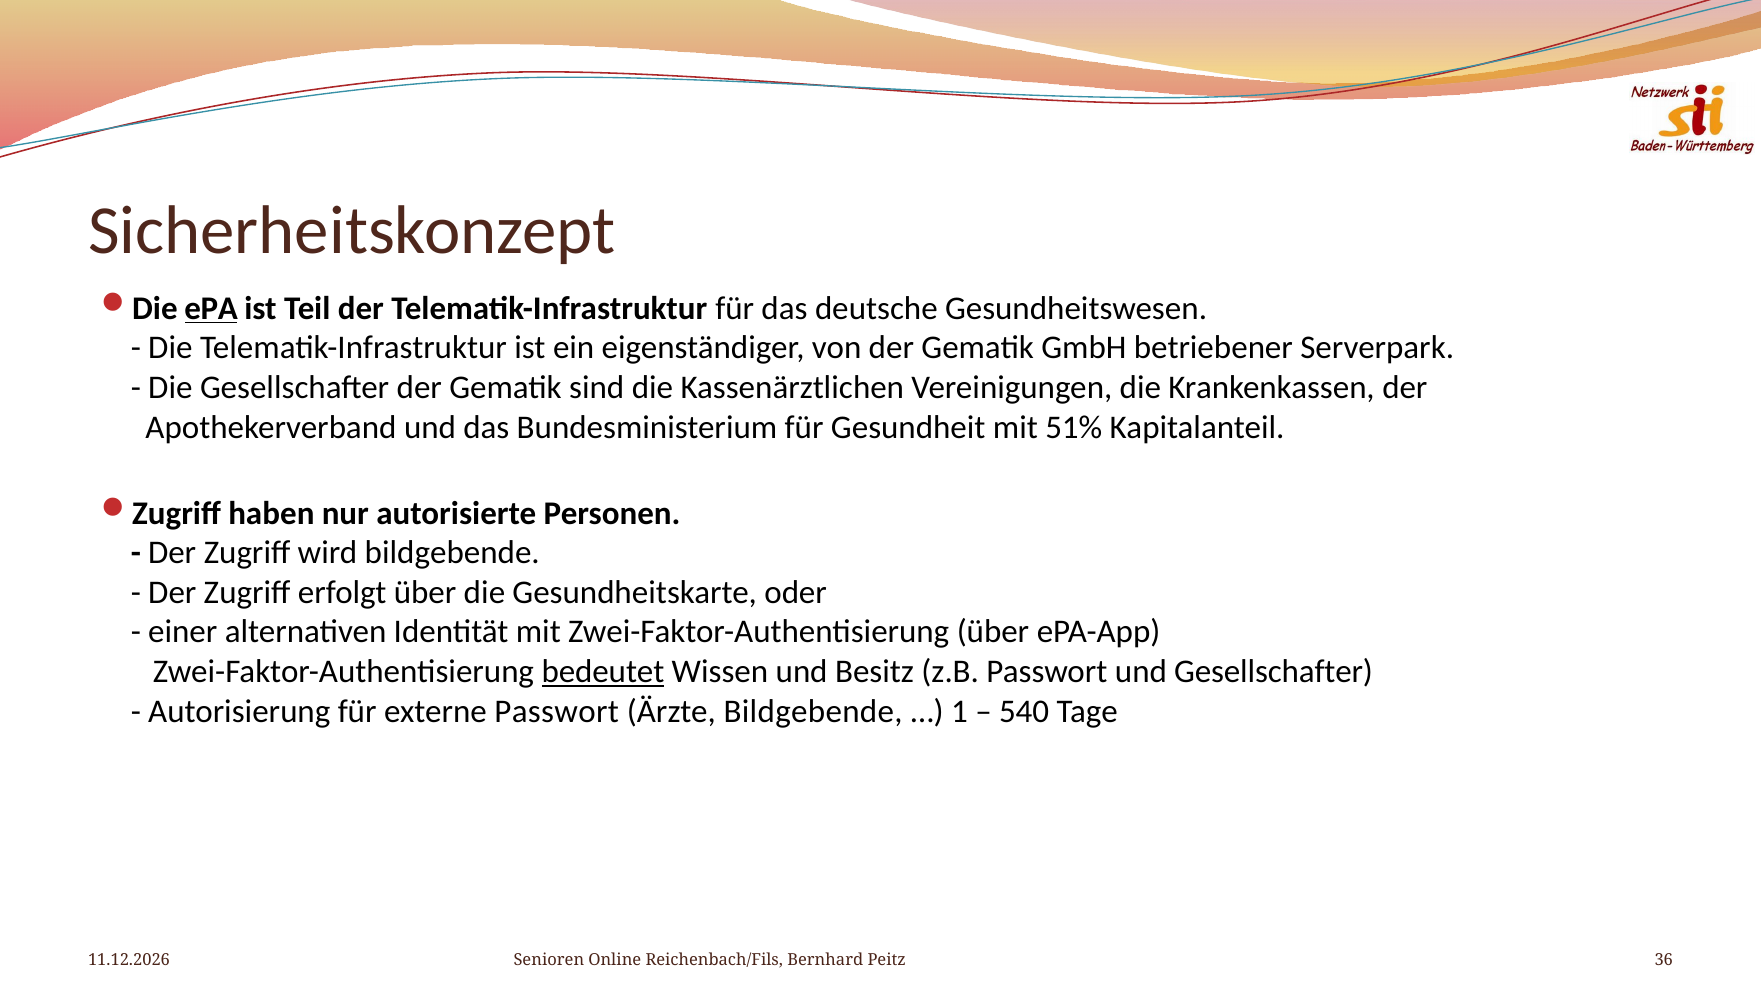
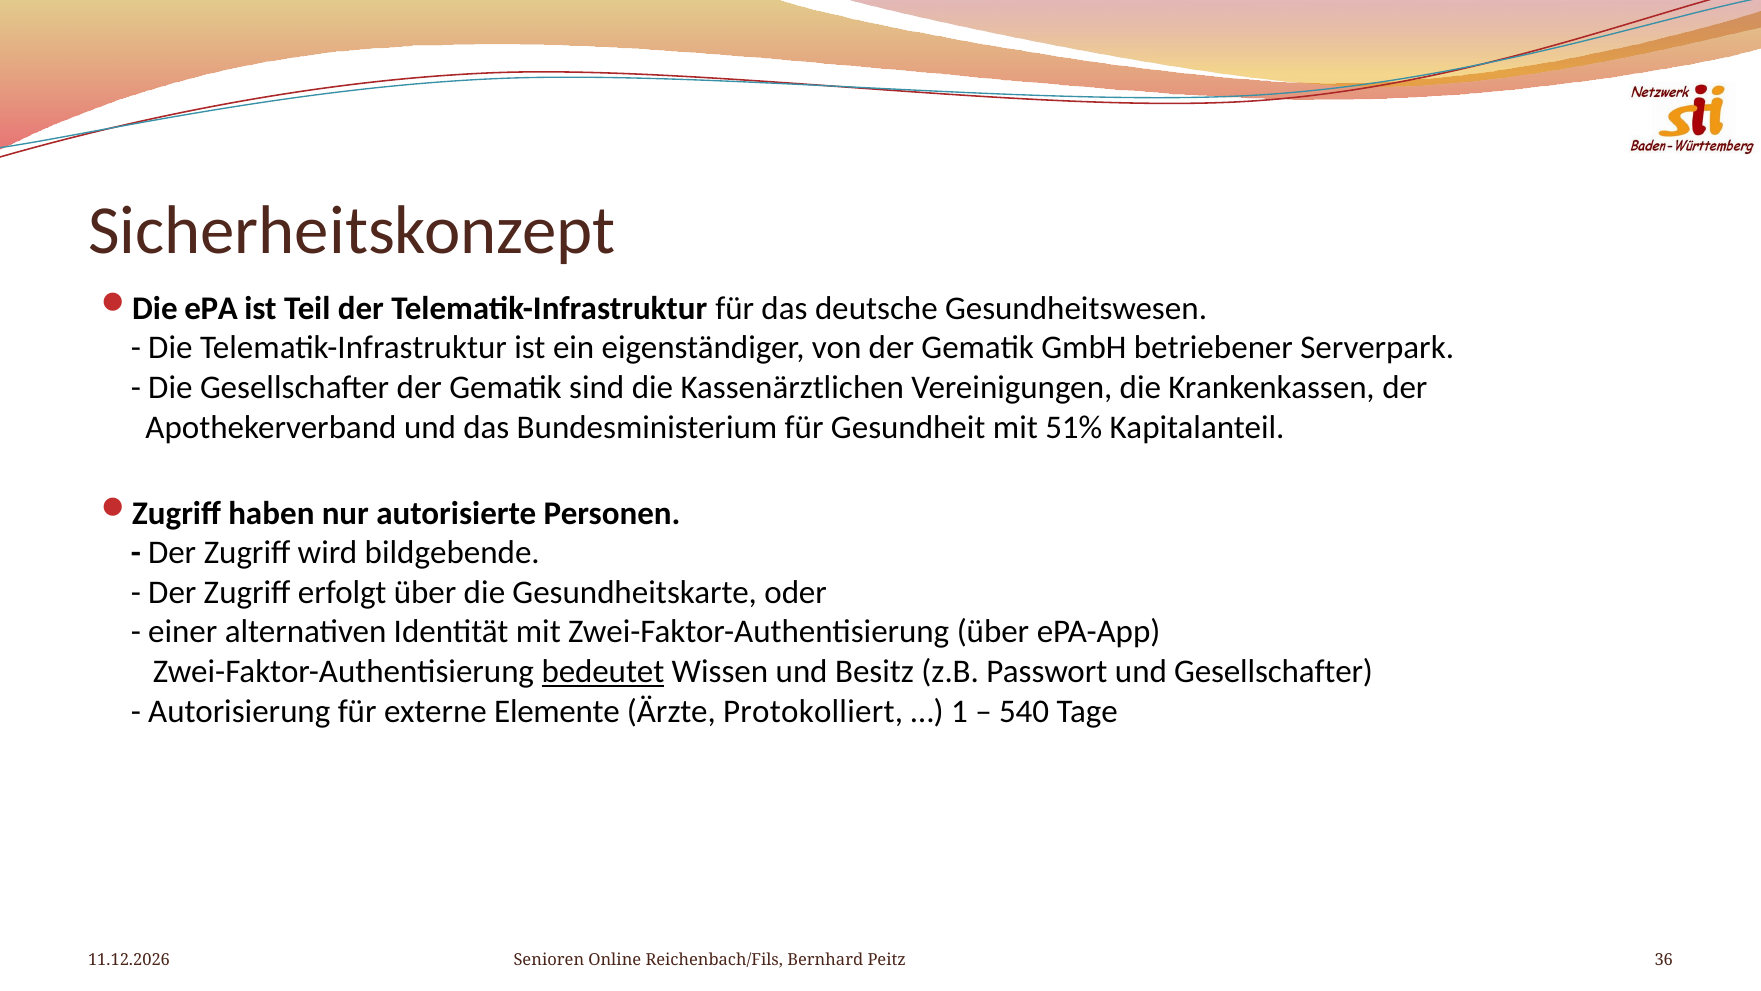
ePA underline: present -> none
externe Passwort: Passwort -> Elemente
Ärzte Bildgebende: Bildgebende -> Protokolliert
